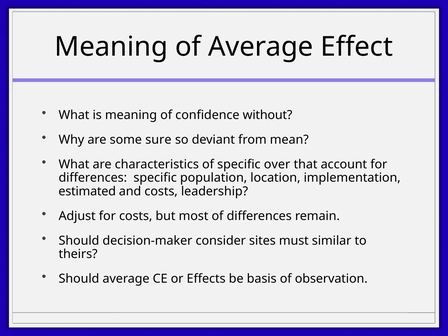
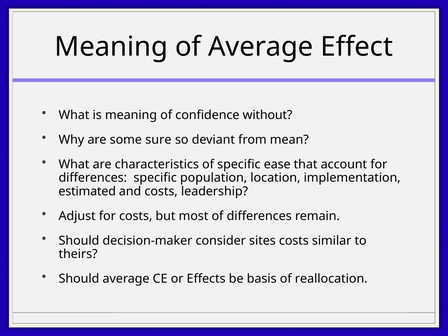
over: over -> ease
sites must: must -> costs
observation: observation -> reallocation
